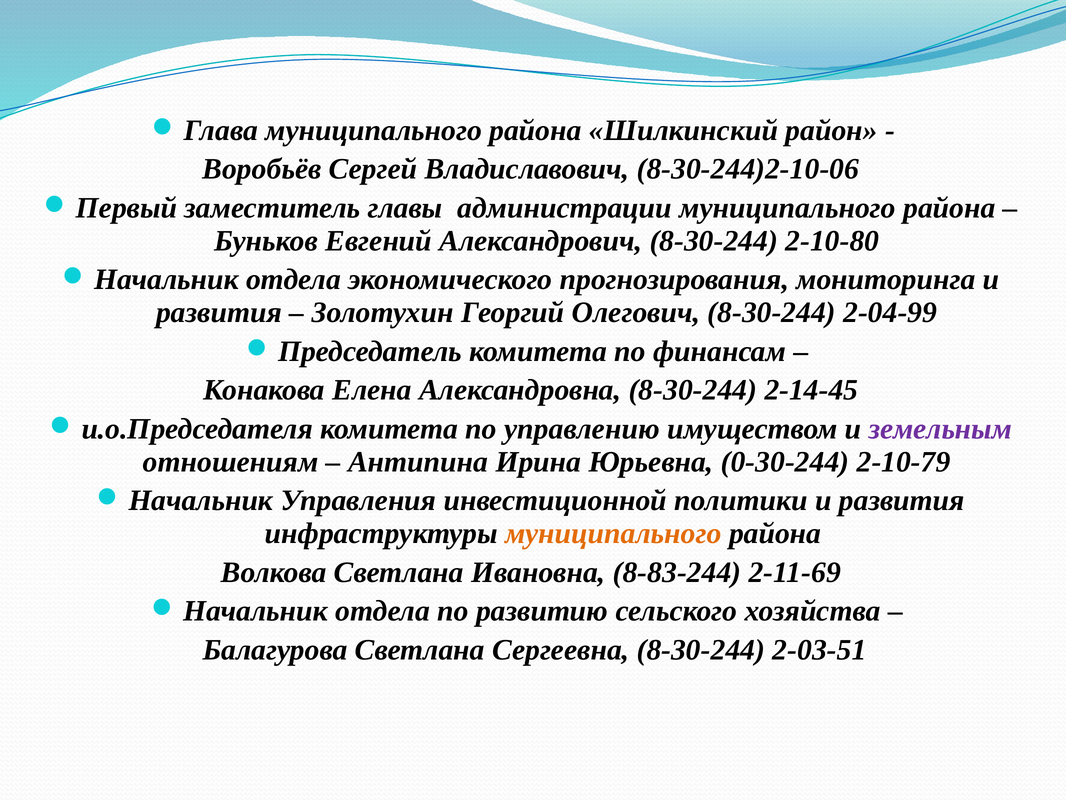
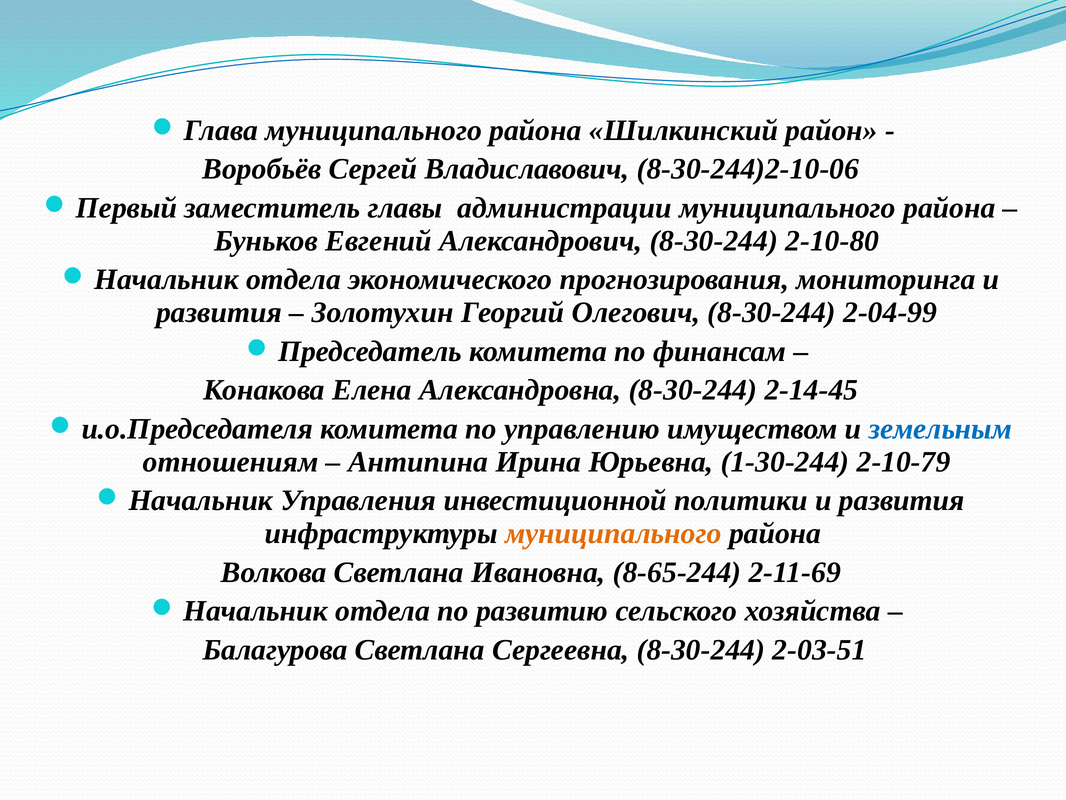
земельным colour: purple -> blue
0-30-244: 0-30-244 -> 1-30-244
8-83-244: 8-83-244 -> 8-65-244
